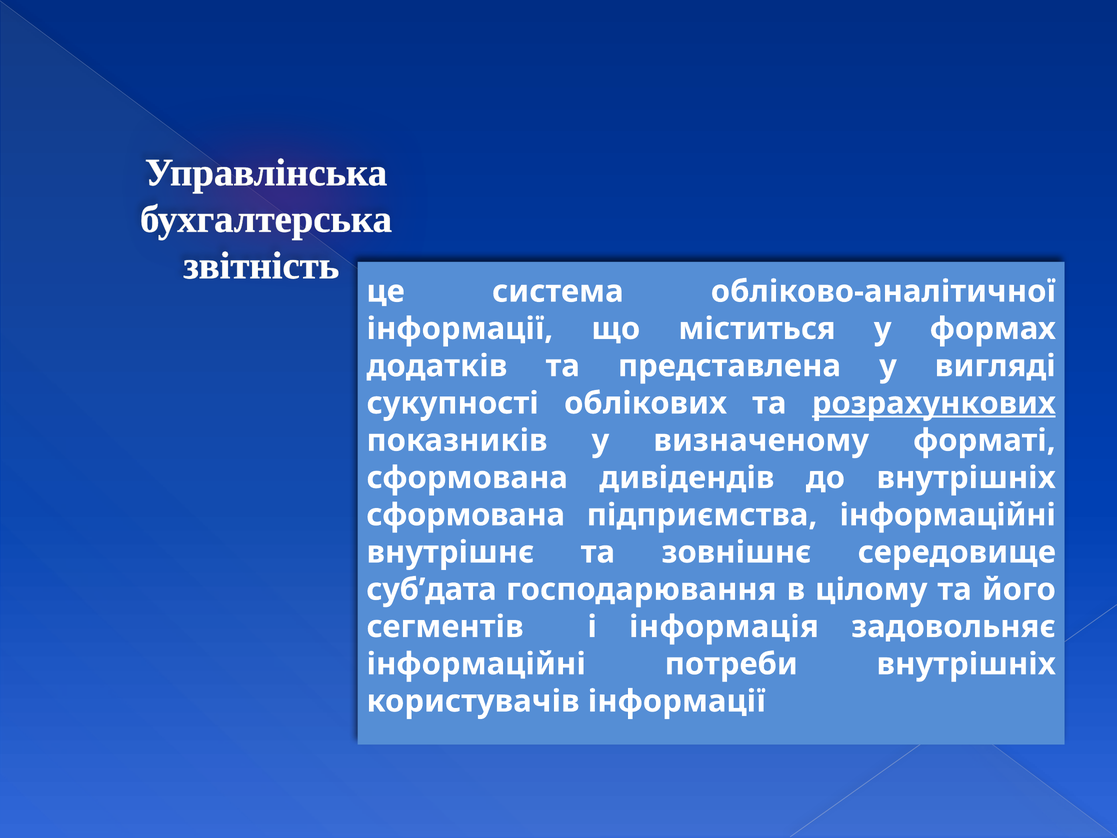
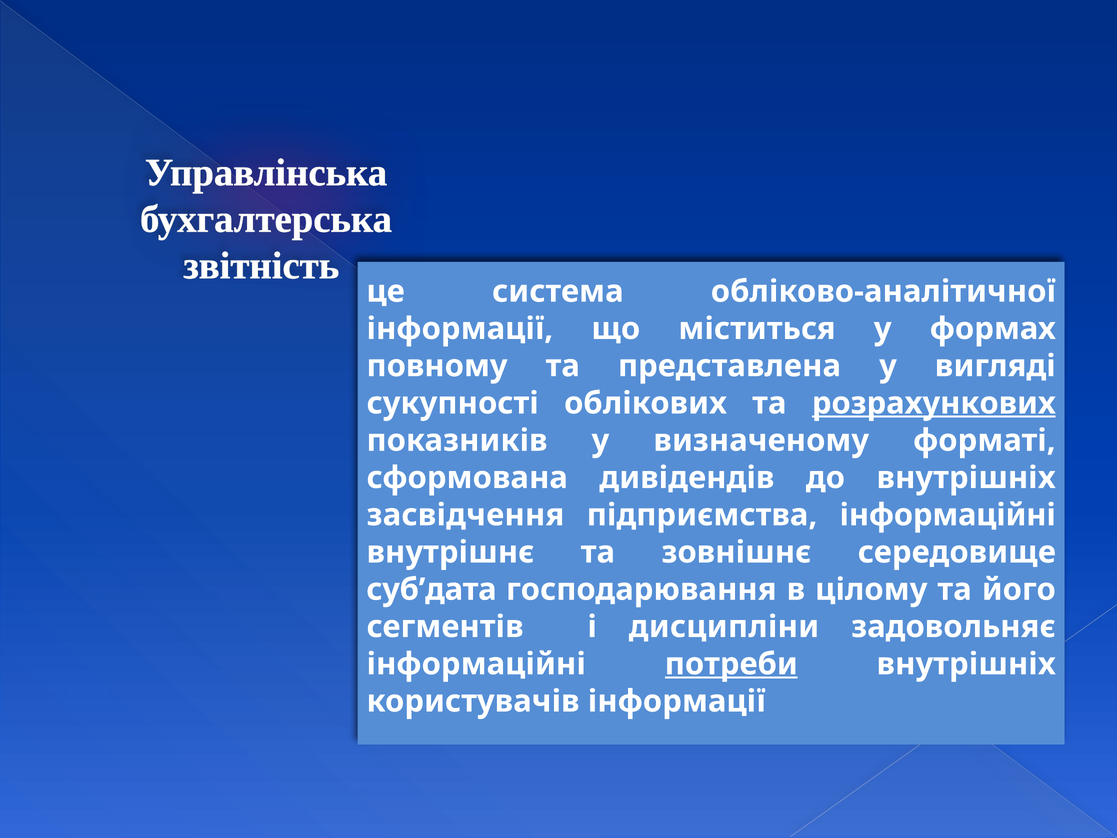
додатків: додатків -> повному
сформована at (466, 515): сформована -> засвідчення
інформація: інформація -> дисципліни
потреби underline: none -> present
